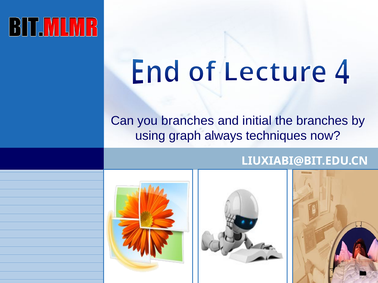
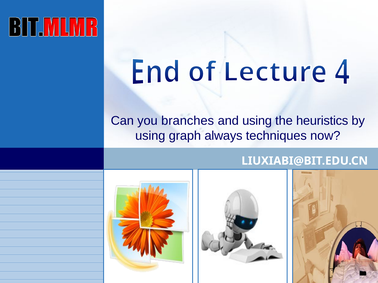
and initial: initial -> using
the branches: branches -> heuristics
